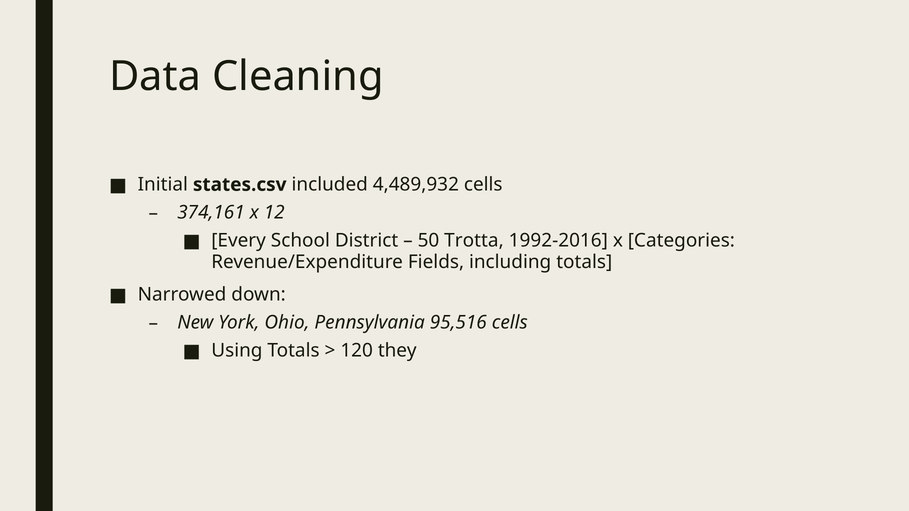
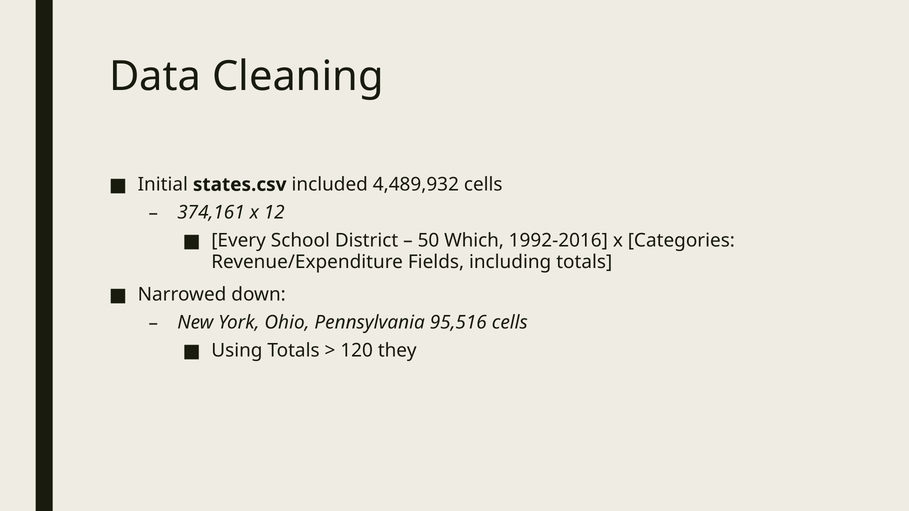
Trotta: Trotta -> Which
